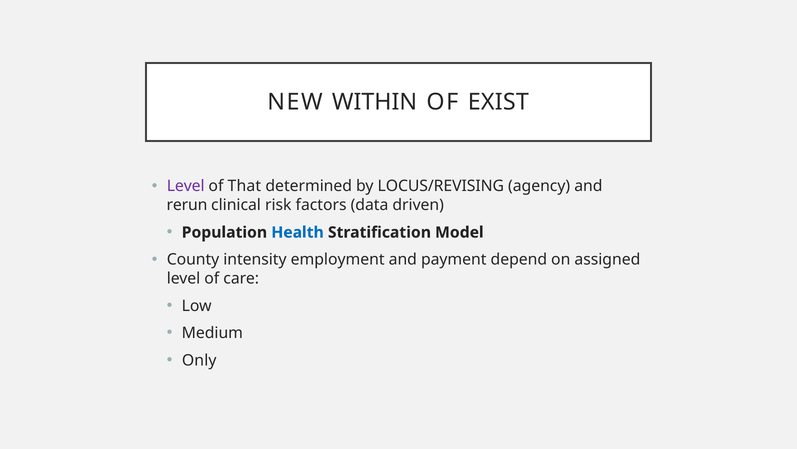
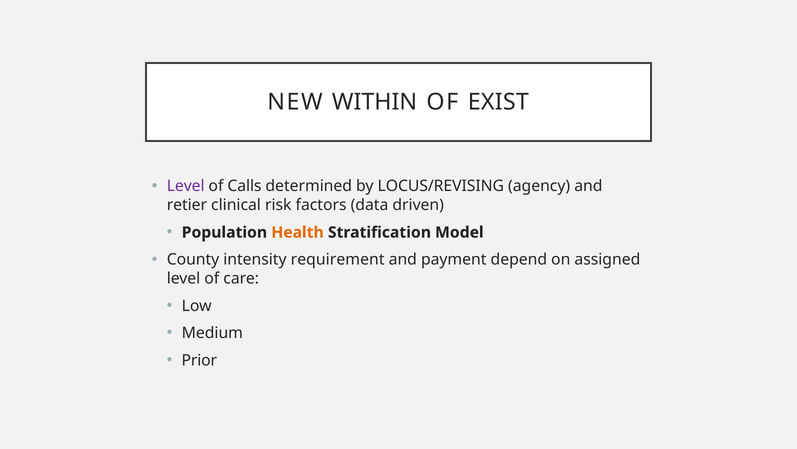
That: That -> Calls
rerun: rerun -> retier
Health colour: blue -> orange
employment: employment -> requirement
Only: Only -> Prior
